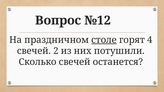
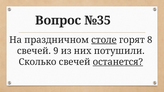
№12: №12 -> №35
4: 4 -> 8
2: 2 -> 9
останется underline: none -> present
